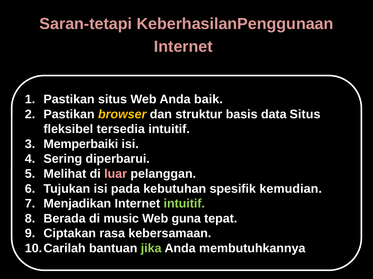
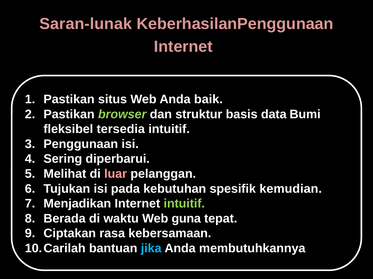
Saran-tetapi: Saran-tetapi -> Saran-lunak
browser colour: yellow -> light green
data Situs: Situs -> Bumi
Memperbaiki: Memperbaiki -> Penggunaan
music: music -> waktu
jika colour: light green -> light blue
